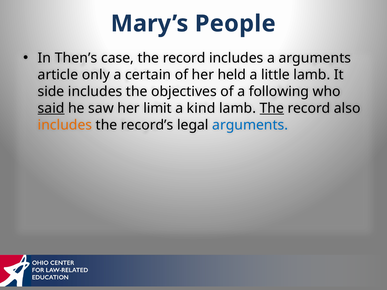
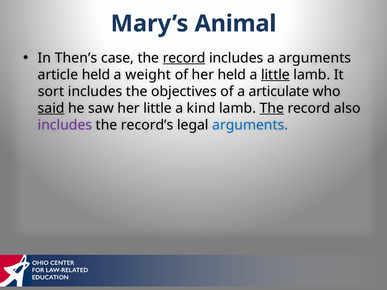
People: People -> Animal
record at (184, 58) underline: none -> present
article only: only -> held
certain: certain -> weight
little at (275, 75) underline: none -> present
side: side -> sort
following: following -> articulate
her limit: limit -> little
includes at (65, 125) colour: orange -> purple
